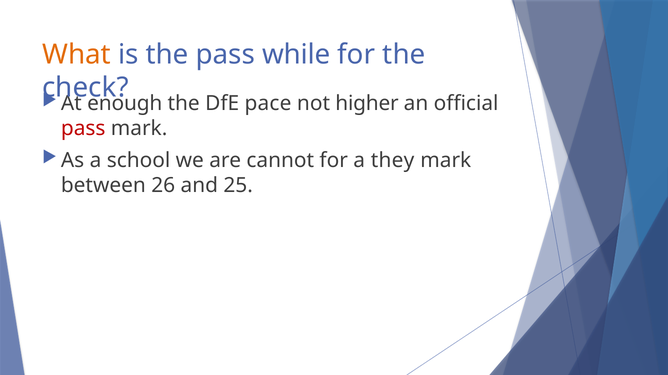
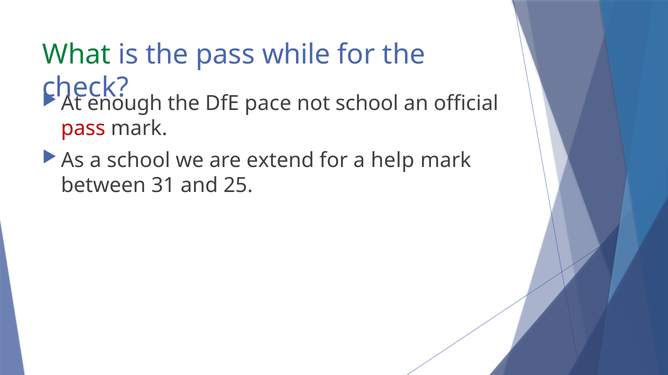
What colour: orange -> green
not higher: higher -> school
cannot: cannot -> extend
they: they -> help
26: 26 -> 31
